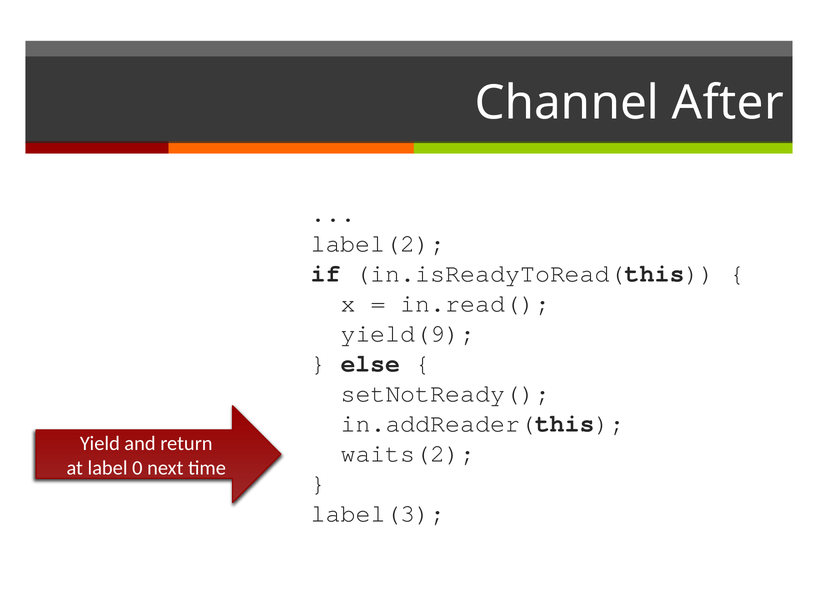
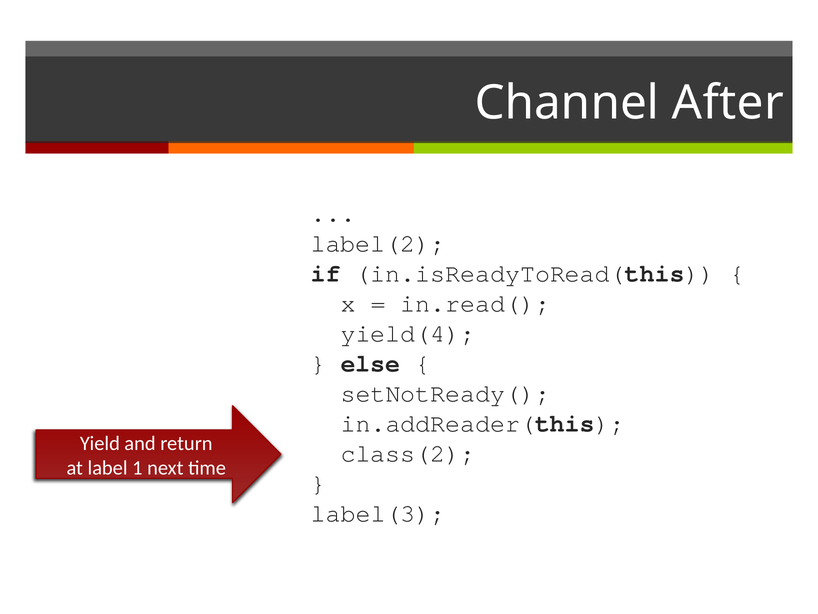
yield(9: yield(9 -> yield(4
waits(2: waits(2 -> class(2
0: 0 -> 1
